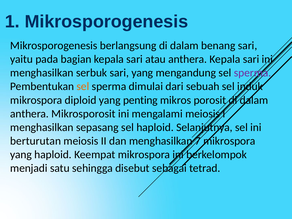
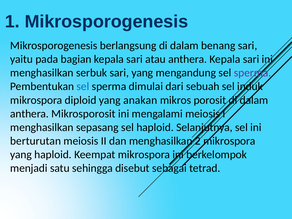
sel at (83, 86) colour: orange -> blue
penting: penting -> anakan
7: 7 -> 2
